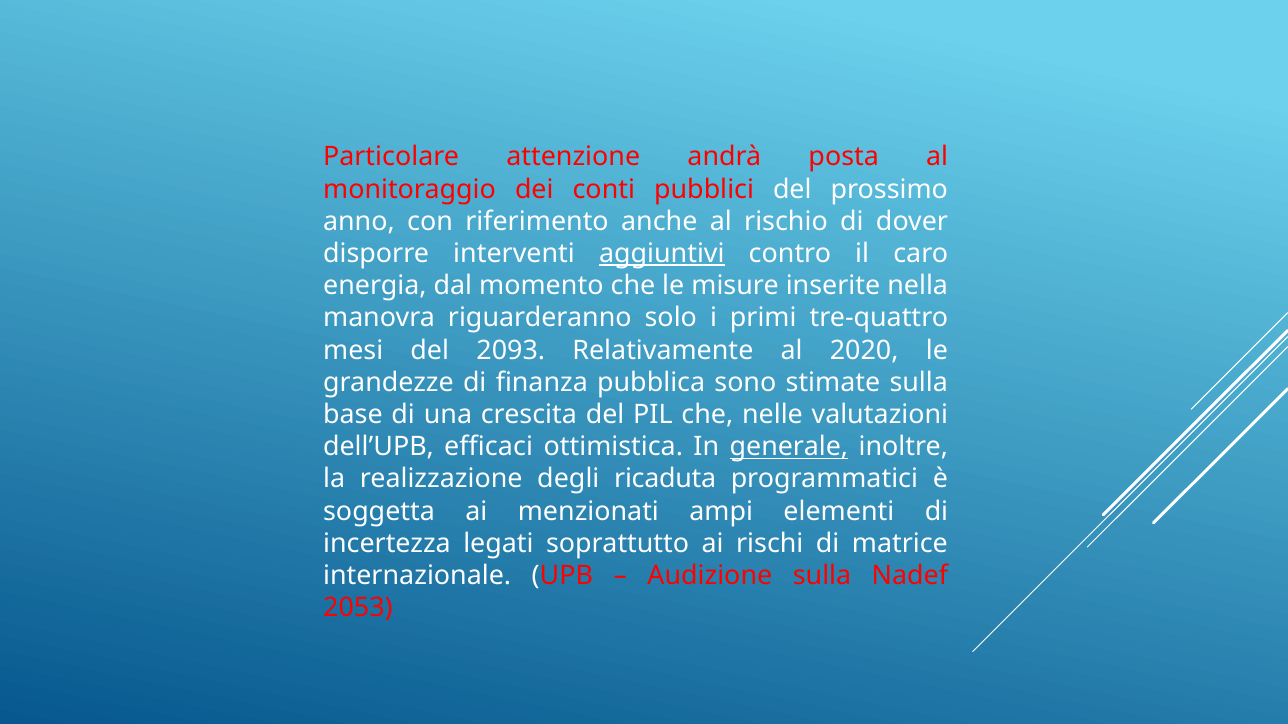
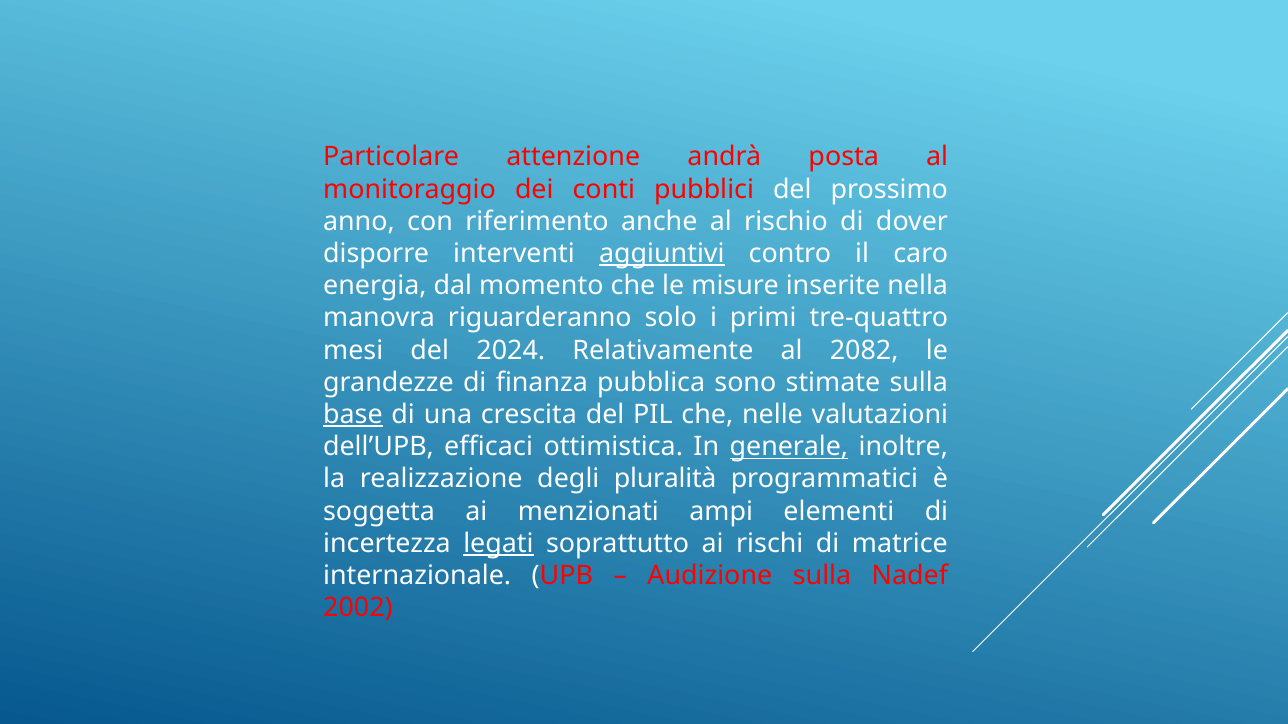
2093: 2093 -> 2024
2020: 2020 -> 2082
base underline: none -> present
ricaduta: ricaduta -> pluralità
legati underline: none -> present
2053: 2053 -> 2002
